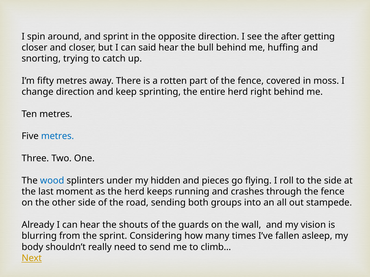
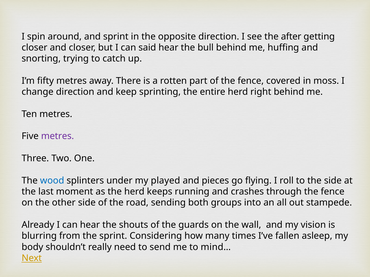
metres at (58, 136) colour: blue -> purple
hidden: hidden -> played
climb…: climb… -> mind…
